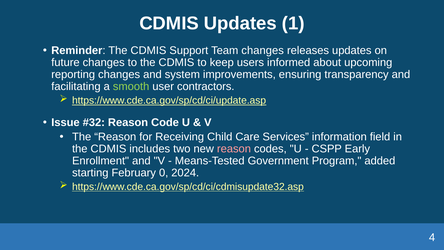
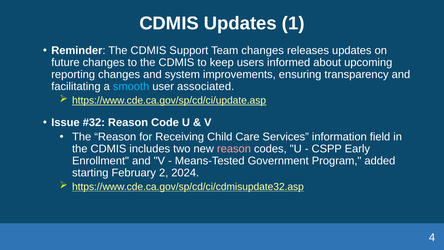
smooth colour: light green -> light blue
contractors: contractors -> associated
0: 0 -> 2
